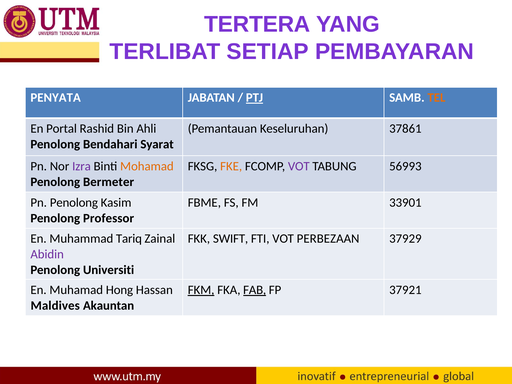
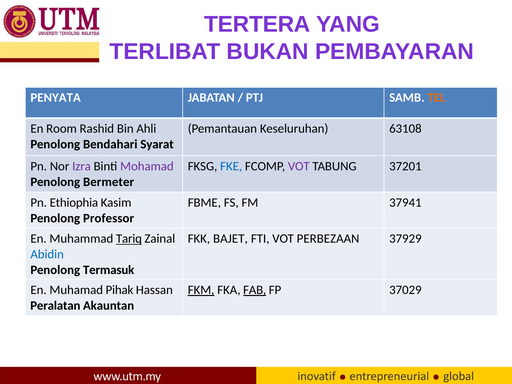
SETIAP: SETIAP -> BUKAN
PTJ underline: present -> none
Portal: Portal -> Room
37861: 37861 -> 63108
Mohamad colour: orange -> purple
FKE colour: orange -> blue
56993: 56993 -> 37201
Pn Penolong: Penolong -> Ethiophia
33901: 33901 -> 37941
Tariq underline: none -> present
SWIFT: SWIFT -> BAJET
Abidin colour: purple -> blue
Universiti: Universiti -> Termasuk
Hong: Hong -> Pihak
37921: 37921 -> 37029
Maldives: Maldives -> Peralatan
